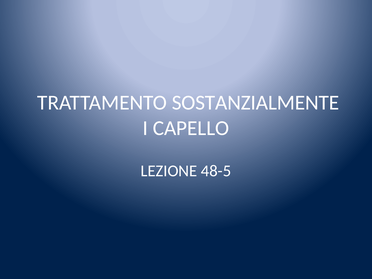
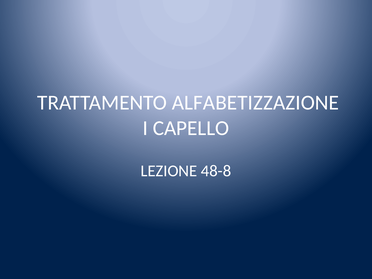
SOSTANZIALMENTE: SOSTANZIALMENTE -> ALFABETIZZAZIONE
48-5: 48-5 -> 48-8
